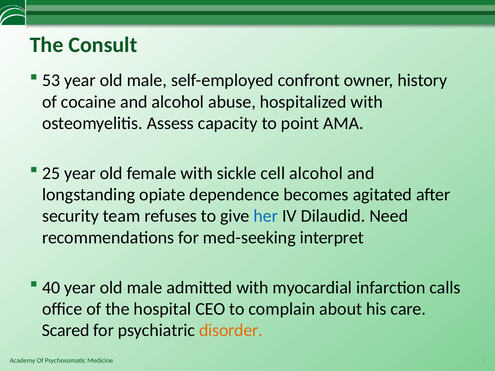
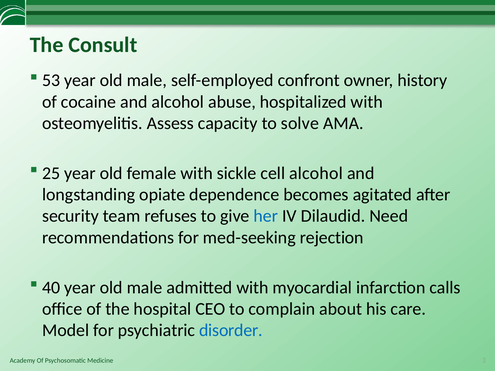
point: point -> solve
interpret: interpret -> rejection
Scared: Scared -> Model
disorder colour: orange -> blue
